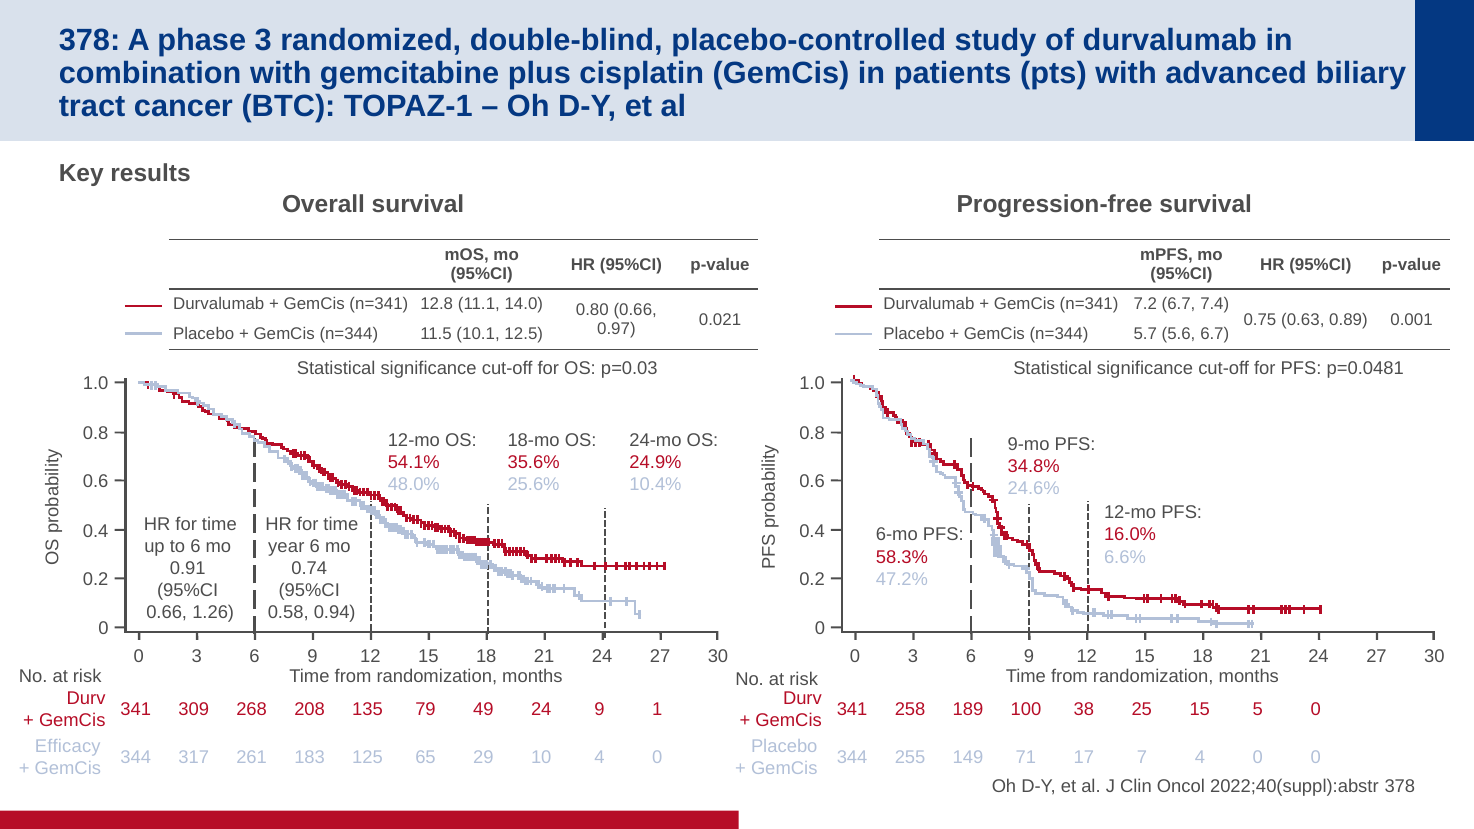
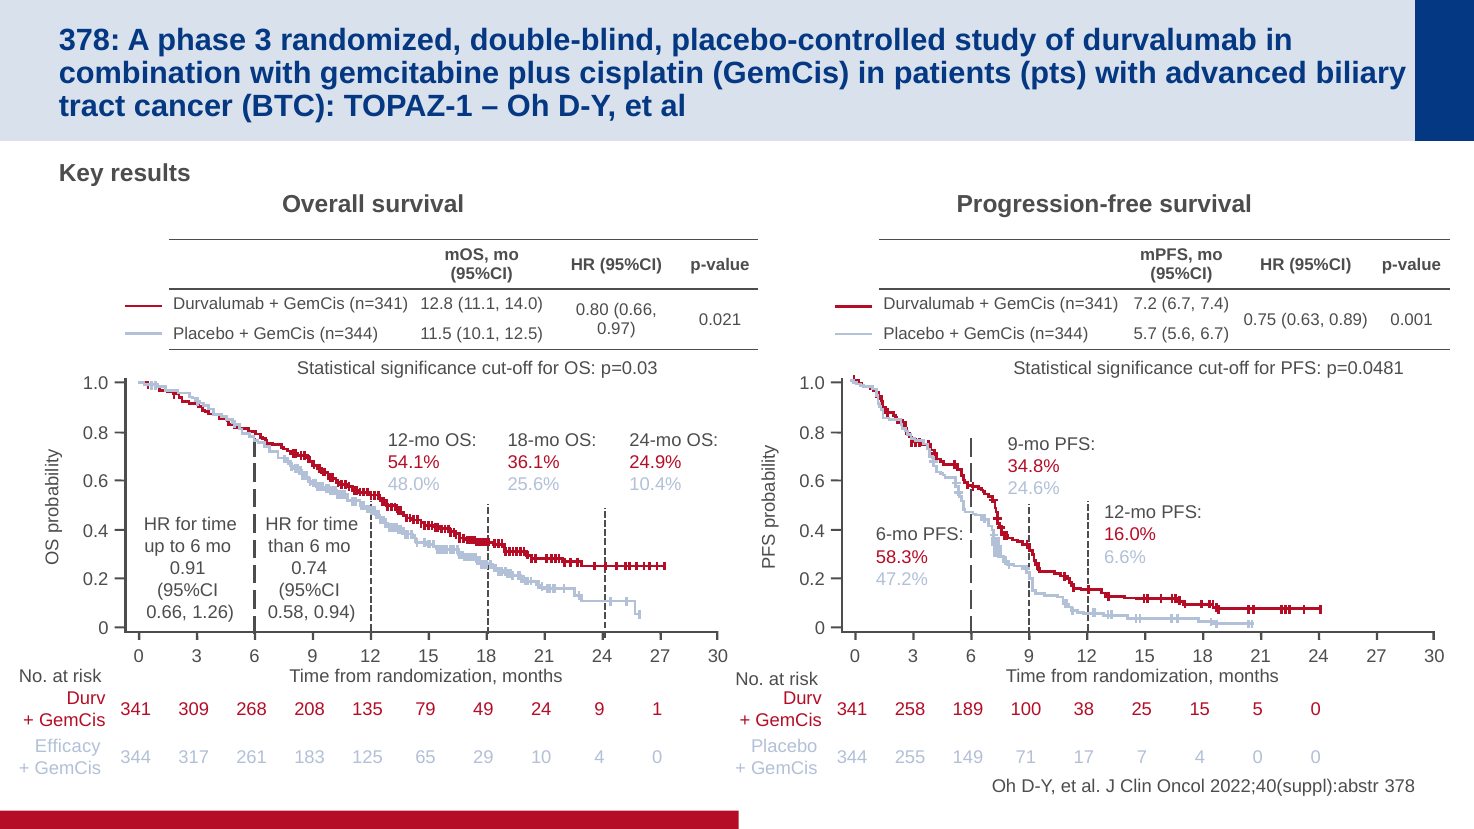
35.6%: 35.6% -> 36.1%
year: year -> than
